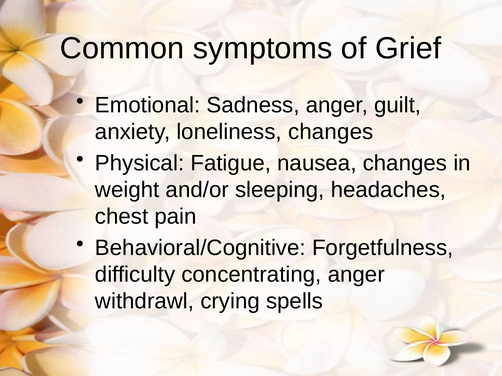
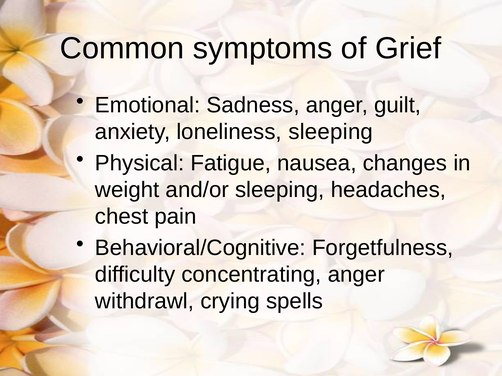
loneliness changes: changes -> sleeping
